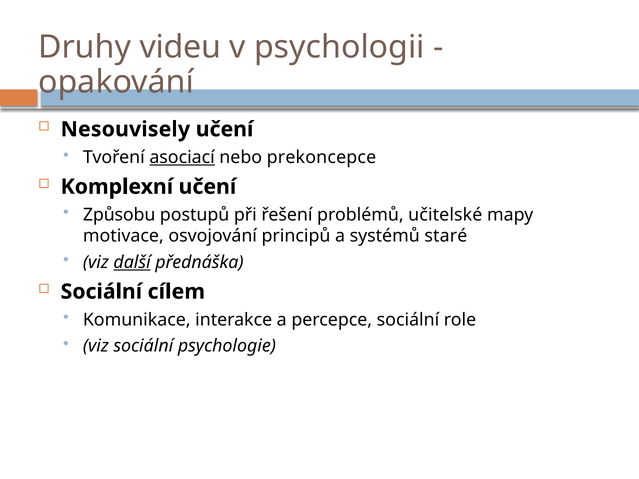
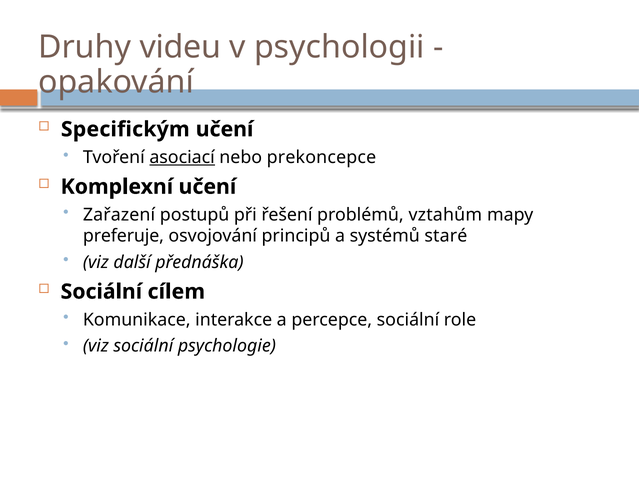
Nesouvisely: Nesouvisely -> Specifickým
Způsobu: Způsobu -> Zařazení
učitelské: učitelské -> vztahům
motivace: motivace -> preferuje
další underline: present -> none
